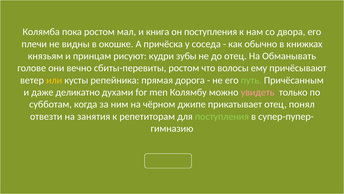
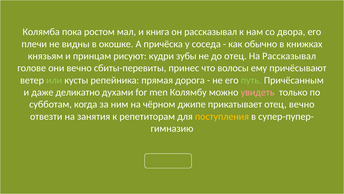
он поступления: поступления -> рассказывал
На Обманывать: Обманывать -> Рассказывал
сбиты-перевиты ростом: ростом -> принес
или colour: yellow -> light green
отец понял: понял -> вечно
поступления at (222, 116) colour: light green -> yellow
